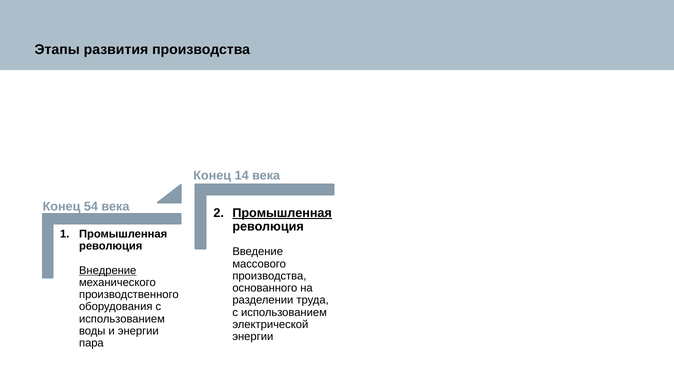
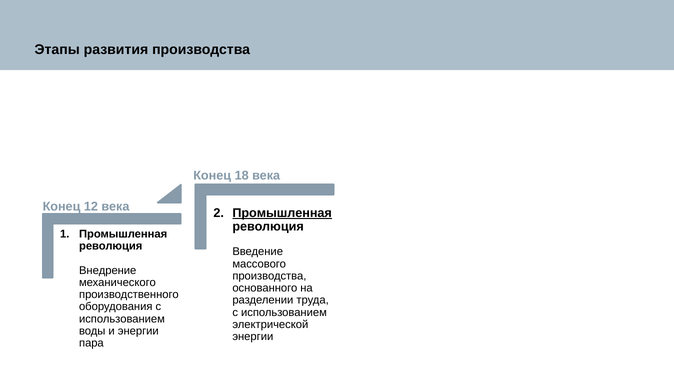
14: 14 -> 18
54: 54 -> 12
Внедрение underline: present -> none
